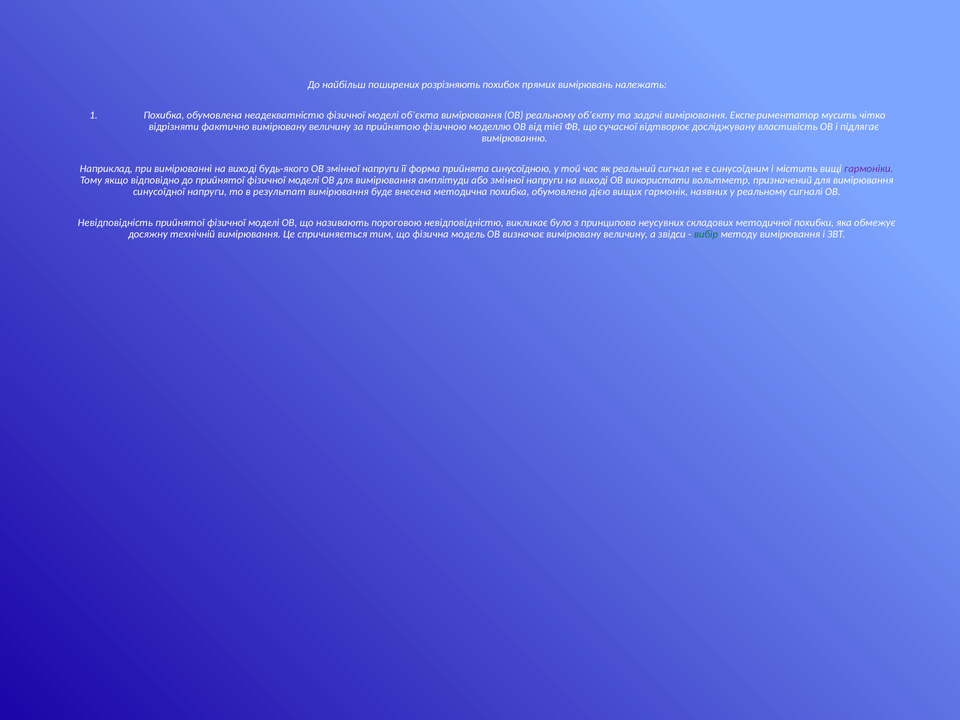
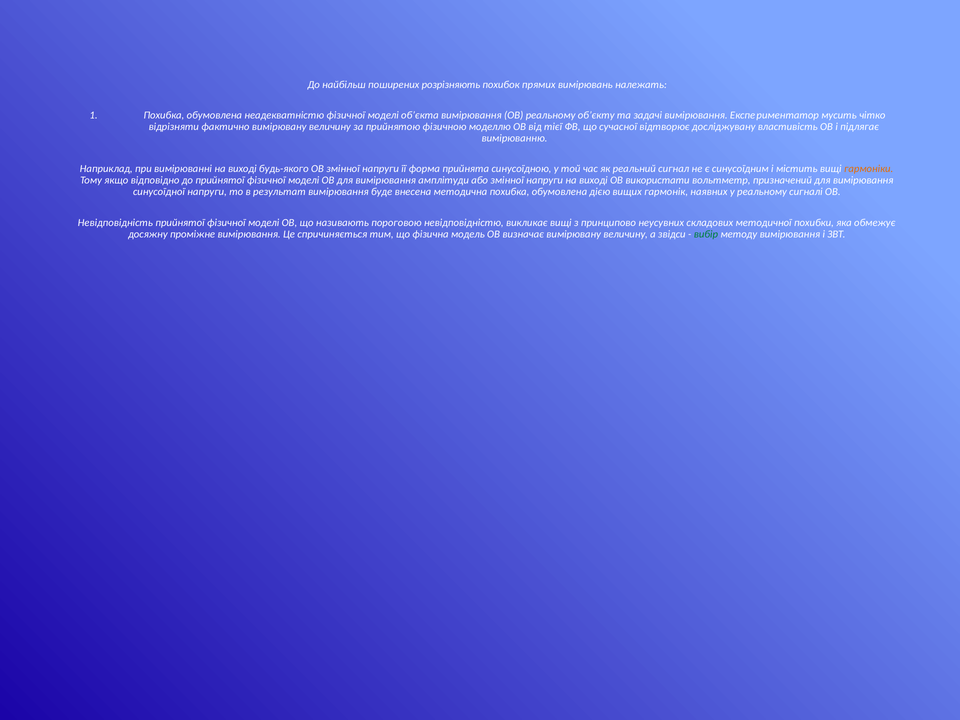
гармоніки colour: purple -> orange
викликає було: було -> вищі
технічній: технічній -> проміжне
